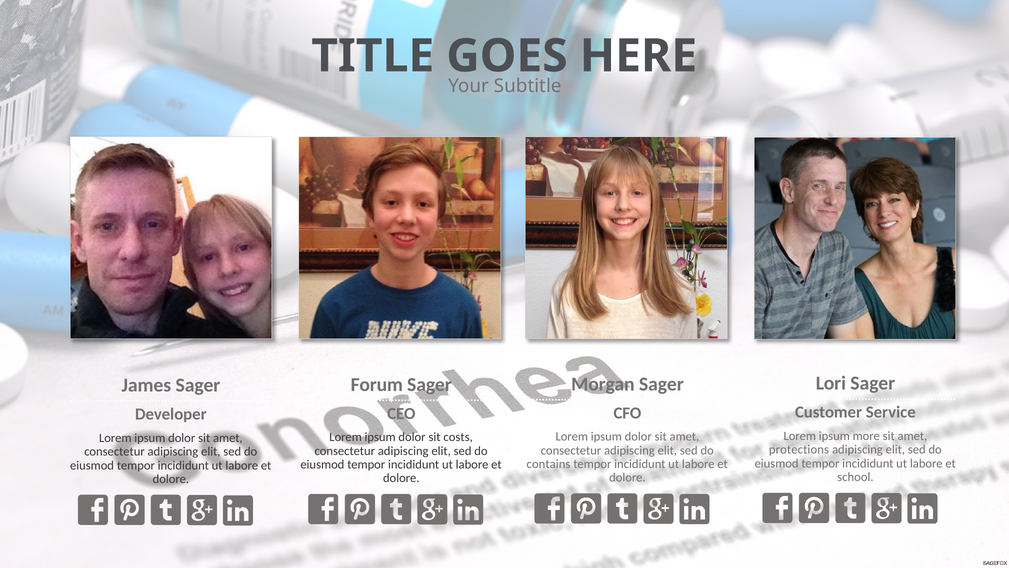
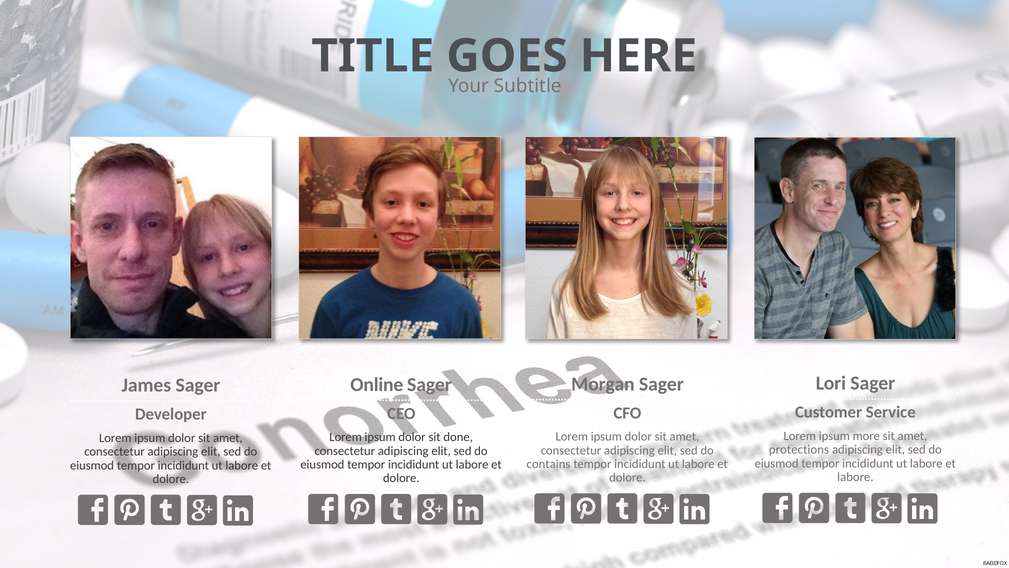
Forum: Forum -> Online
costs: costs -> done
school at (855, 477): school -> labore
